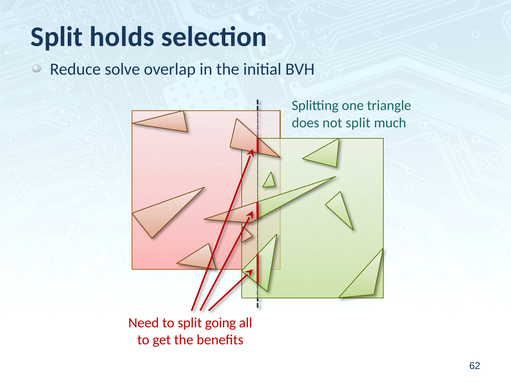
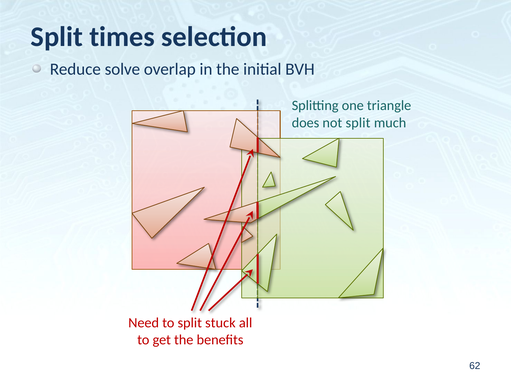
holds: holds -> times
going: going -> stuck
